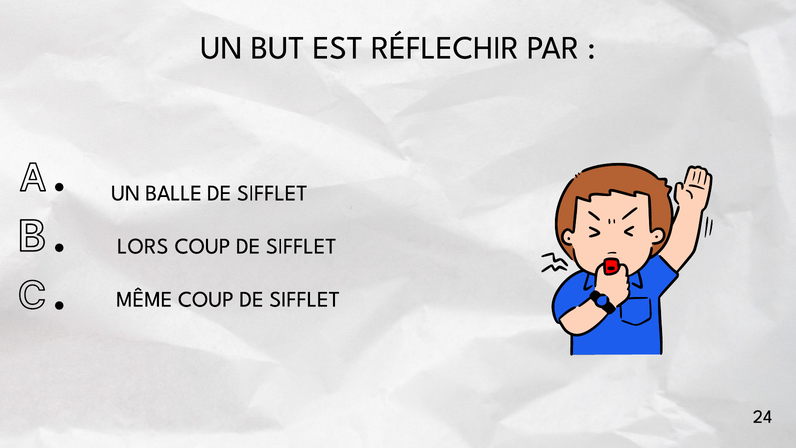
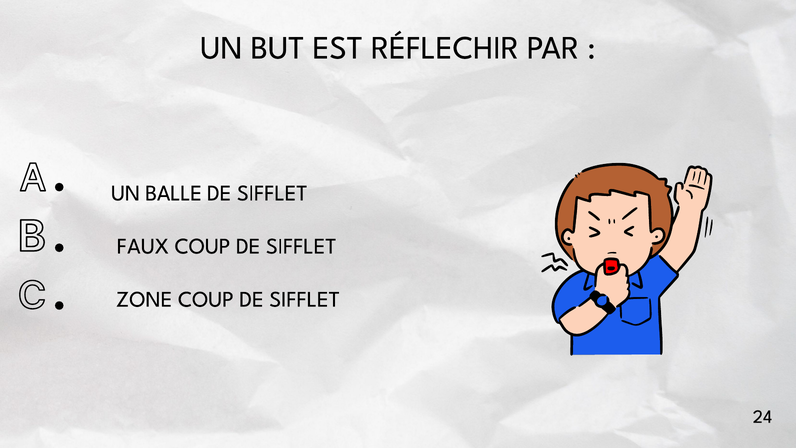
LORS: LORS -> FAUX
MÊME: MÊME -> ZONE
